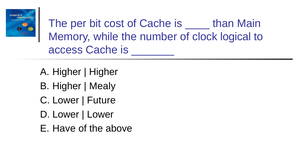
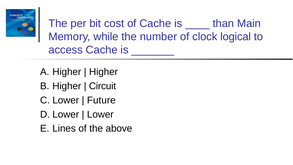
Mealy: Mealy -> Circuit
Have: Have -> Lines
